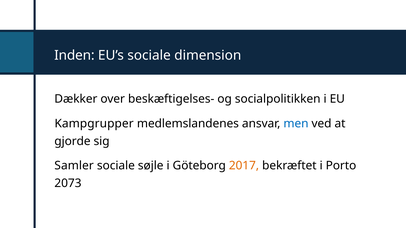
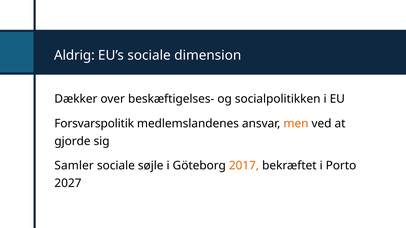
Inden: Inden -> Aldrig
Kampgrupper: Kampgrupper -> Forsvarspolitik
men colour: blue -> orange
2073: 2073 -> 2027
